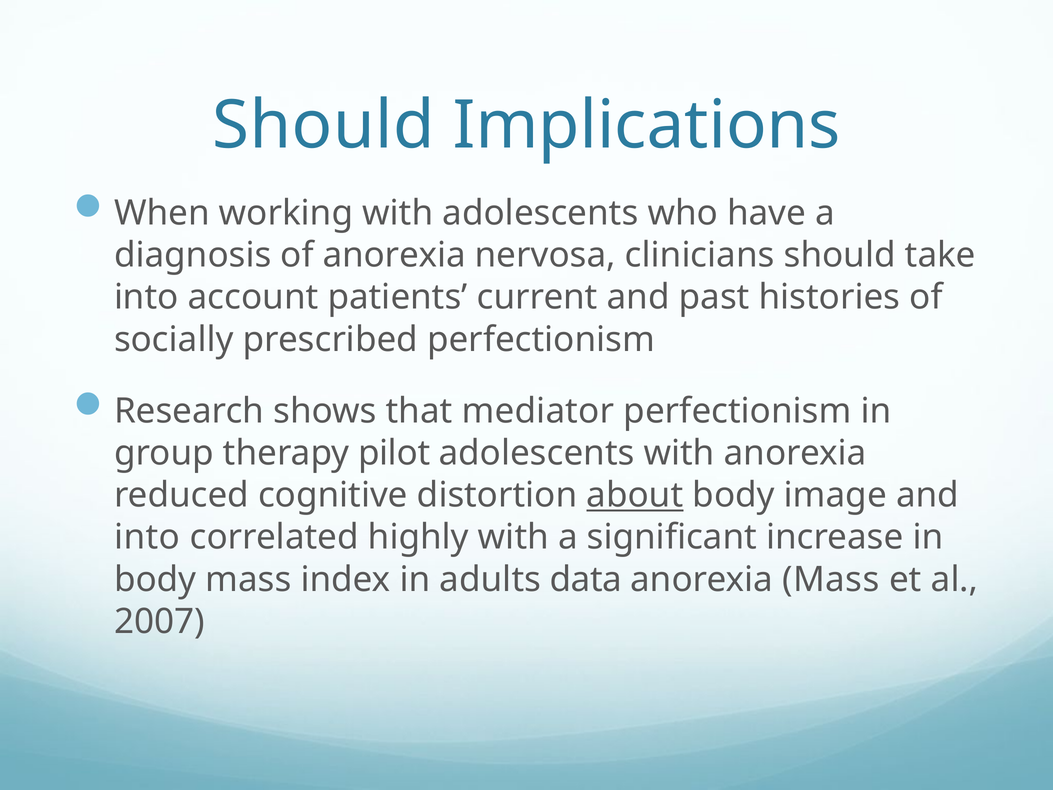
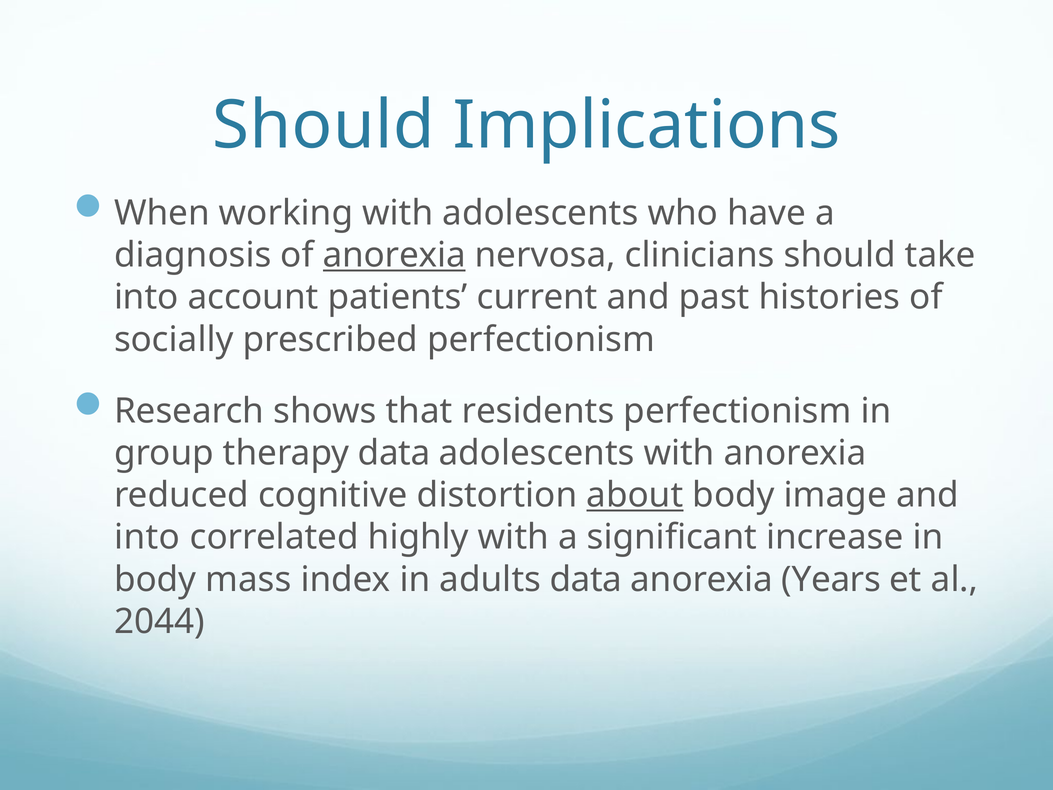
anorexia at (394, 255) underline: none -> present
mediator: mediator -> residents
therapy pilot: pilot -> data
anorexia Mass: Mass -> Years
2007: 2007 -> 2044
